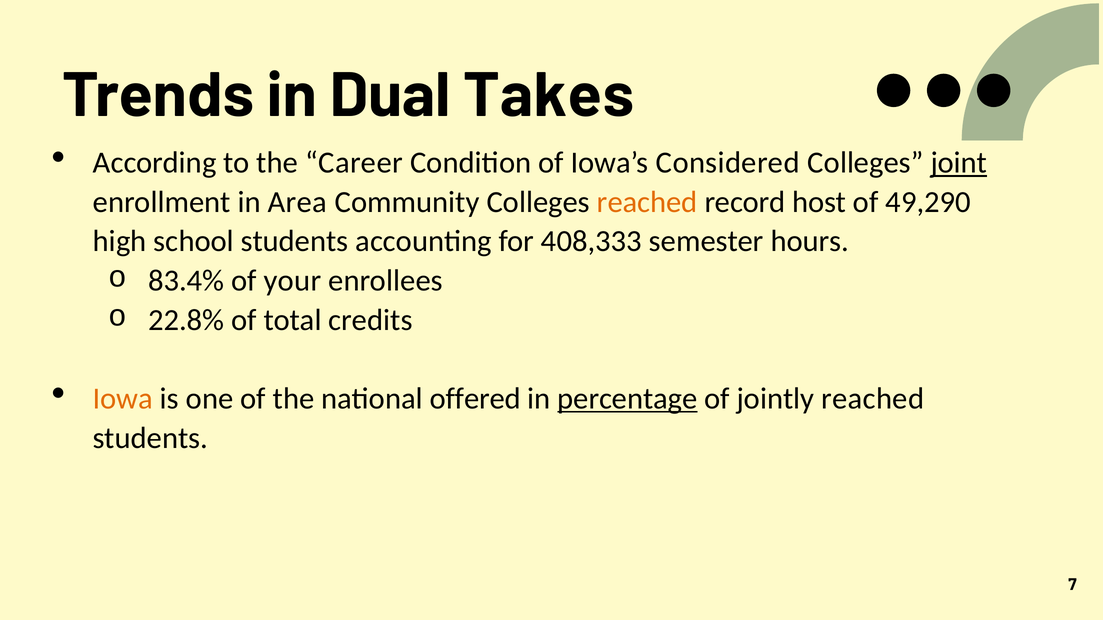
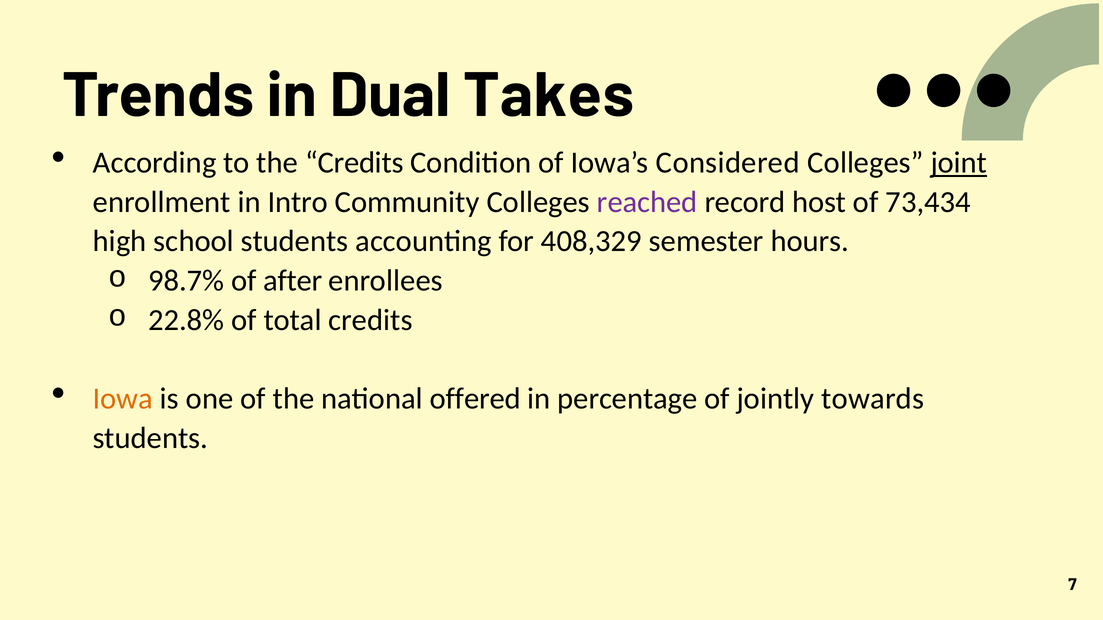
the Career: Career -> Credits
Area: Area -> Intro
reached at (647, 202) colour: orange -> purple
49,290: 49,290 -> 73,434
408,333: 408,333 -> 408,329
83.4%: 83.4% -> 98.7%
your: your -> after
percentage underline: present -> none
jointly reached: reached -> towards
